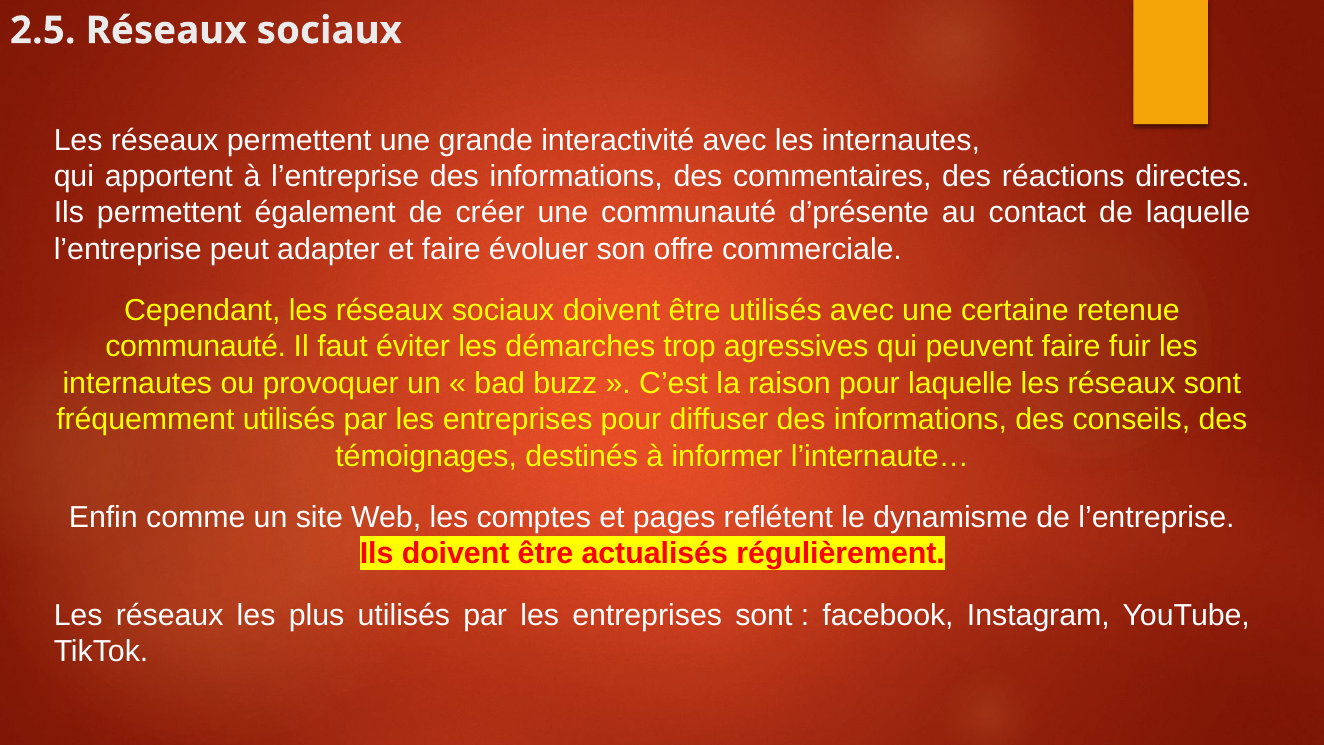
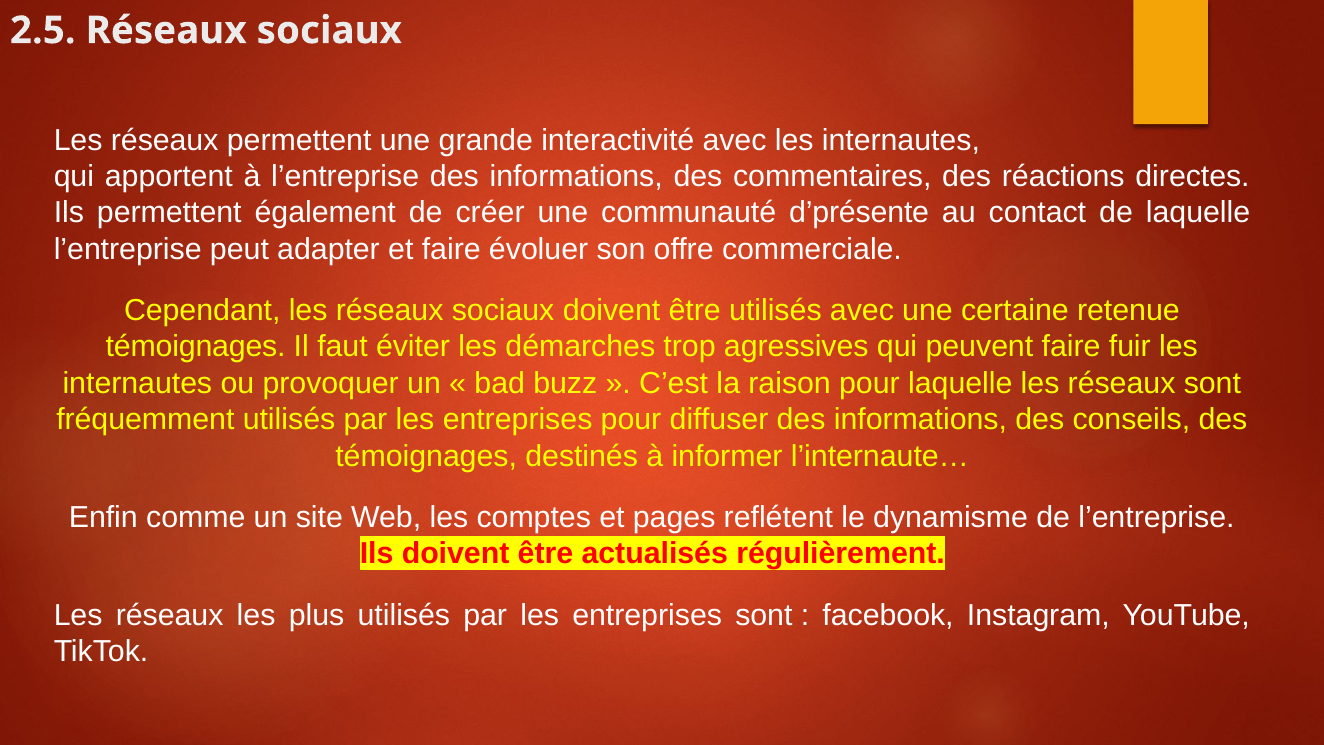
communauté at (196, 347): communauté -> témoignages
